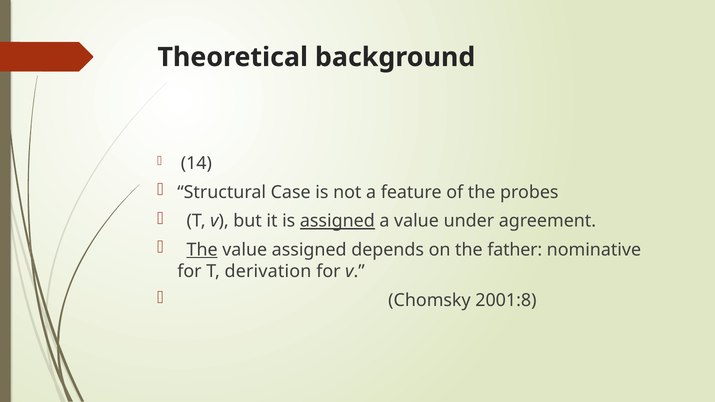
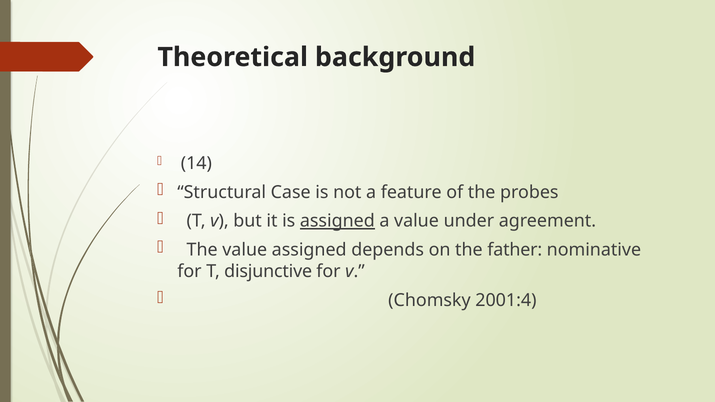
The at (202, 250) underline: present -> none
derivation: derivation -> disjunctive
2001:8: 2001:8 -> 2001:4
